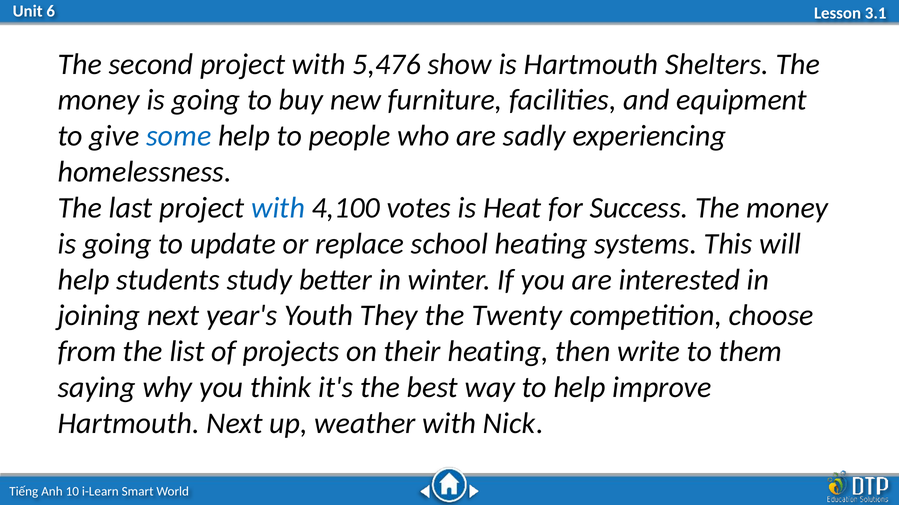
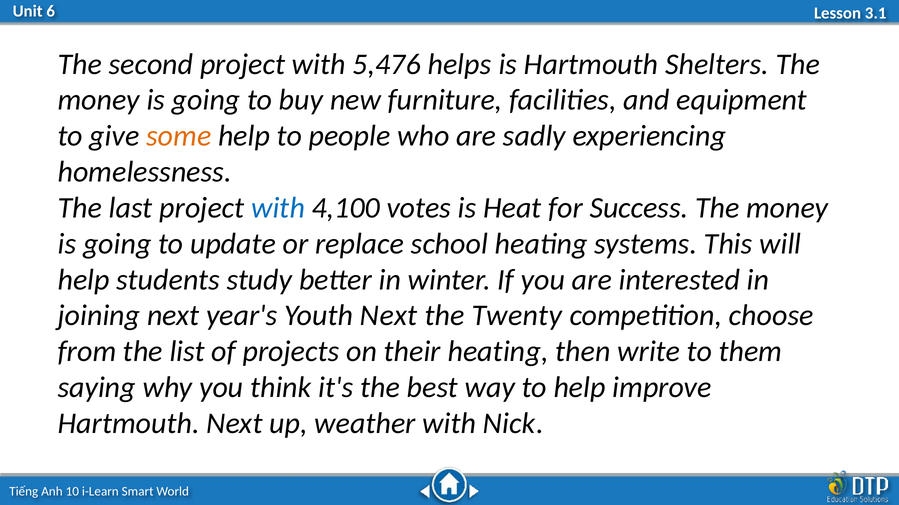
show: show -> helps
some colour: blue -> orange
Youth They: They -> Next
